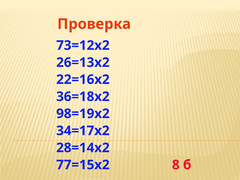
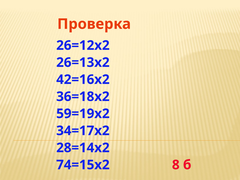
73=12х2: 73=12х2 -> 26=12х2
22=16х2: 22=16х2 -> 42=16х2
98=19х2: 98=19х2 -> 59=19х2
77=15х2: 77=15х2 -> 74=15х2
